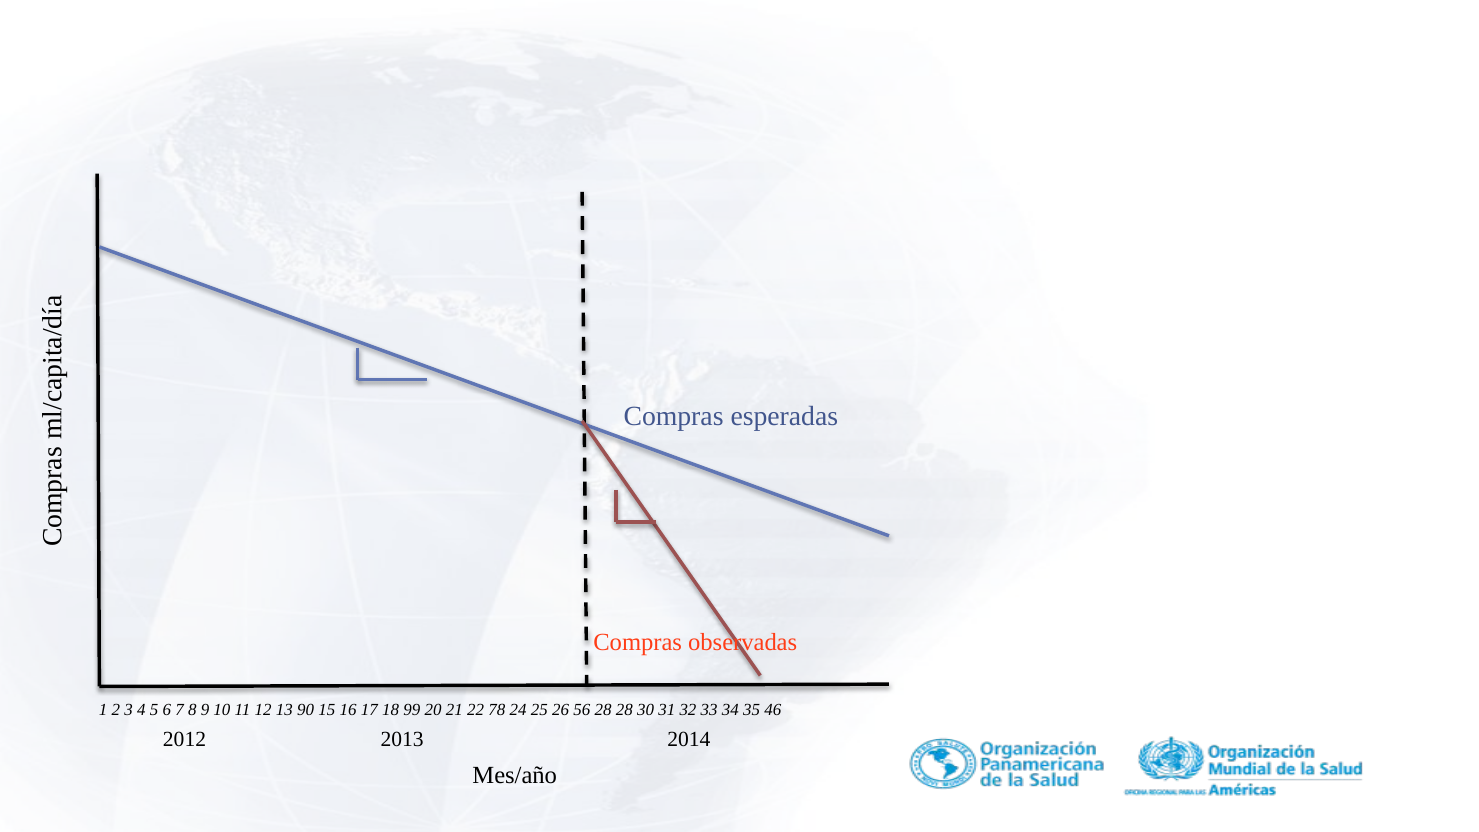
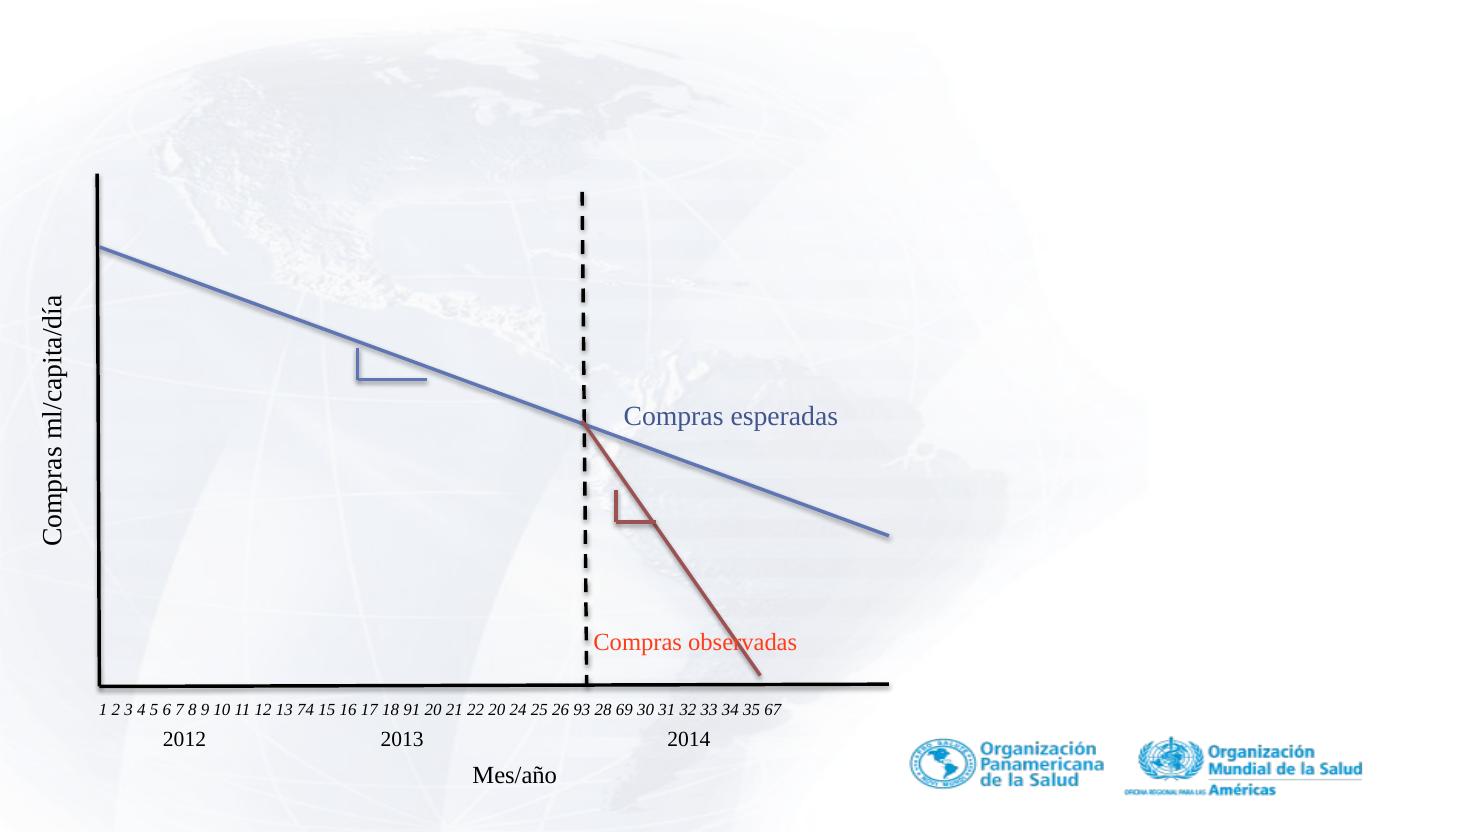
90: 90 -> 74
99: 99 -> 91
22 78: 78 -> 20
56: 56 -> 93
28 28: 28 -> 69
46: 46 -> 67
